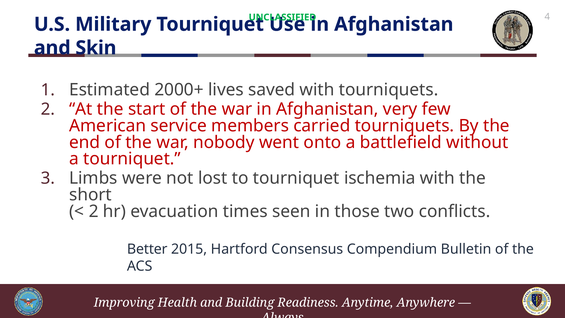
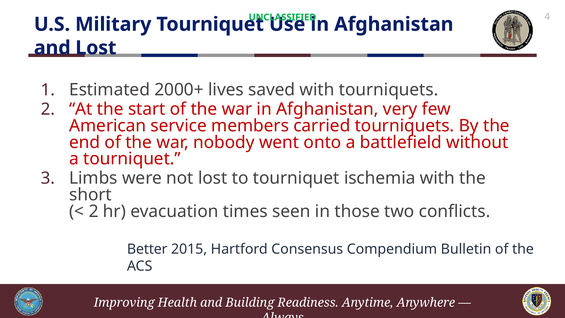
and Skin: Skin -> Lost
